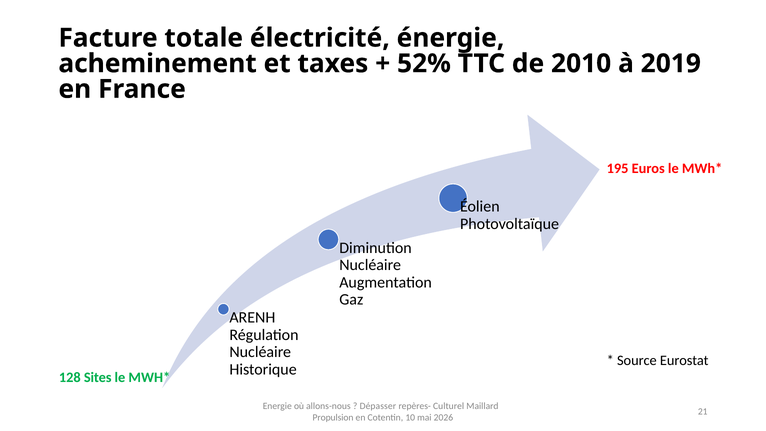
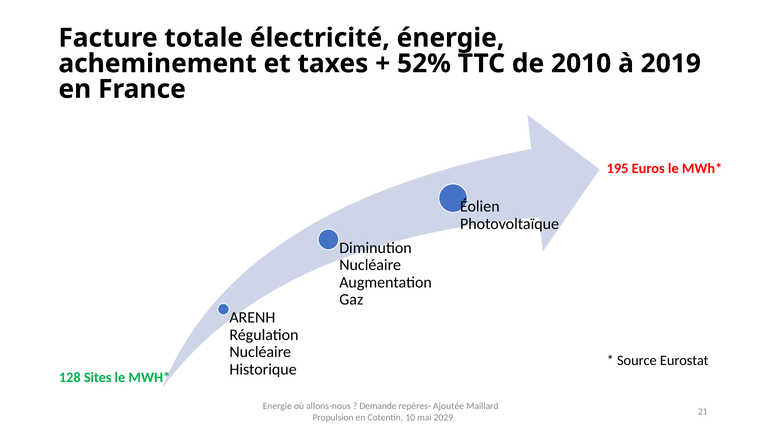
Dépasser: Dépasser -> Demande
Culturel: Culturel -> Ajoutée
2026: 2026 -> 2029
